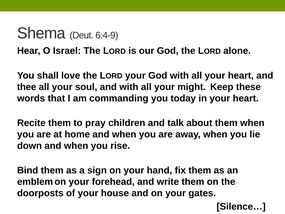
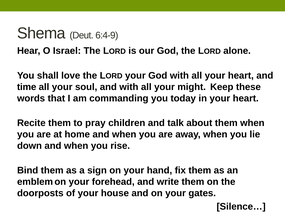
thee: thee -> time
